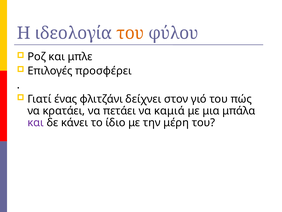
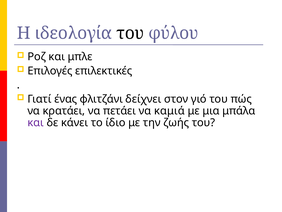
του at (130, 33) colour: orange -> black
προσφέρει: προσφέρει -> επιλεκτικές
μέρη: μέρη -> ζωής
